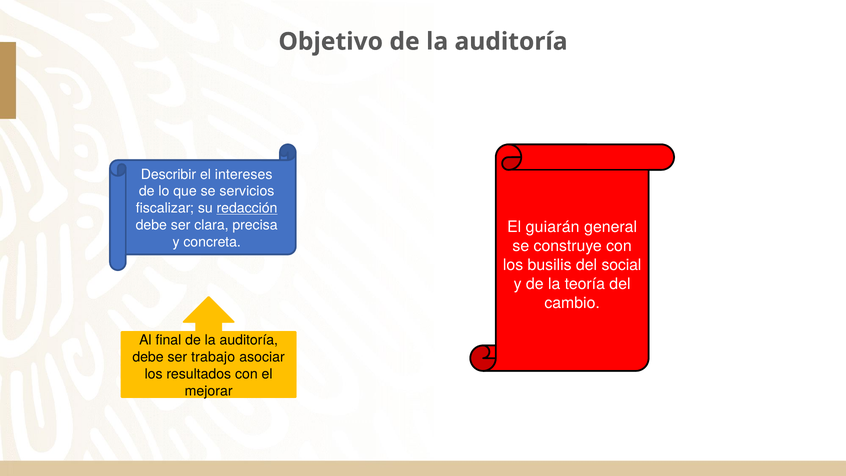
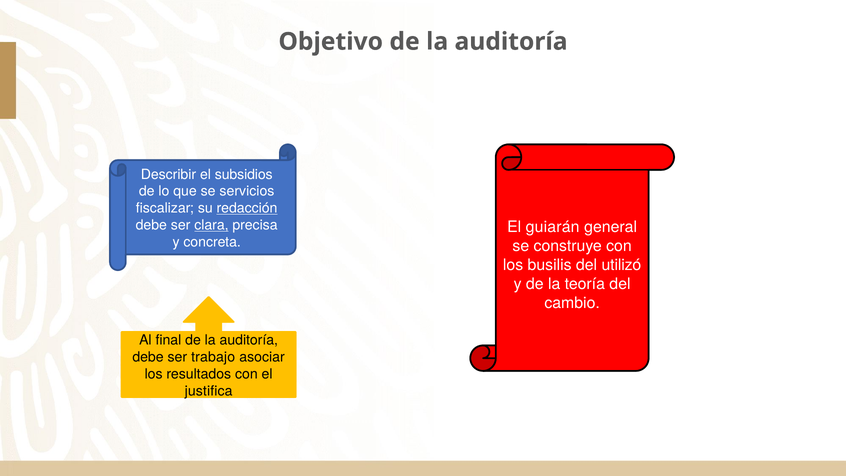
intereses: intereses -> subsidios
clara underline: none -> present
social: social -> utilizó
mejorar: mejorar -> justifica
